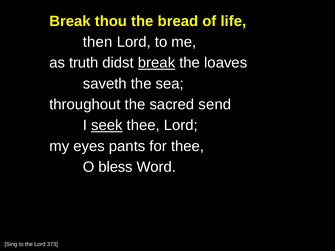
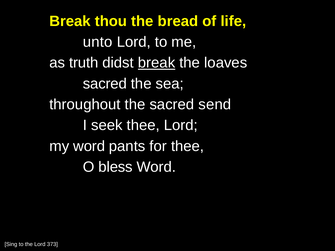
then: then -> unto
saveth at (105, 84): saveth -> sacred
seek underline: present -> none
my eyes: eyes -> word
